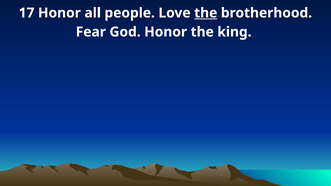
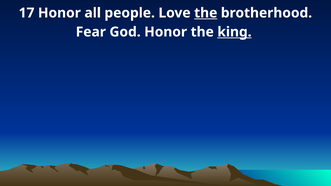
king underline: none -> present
